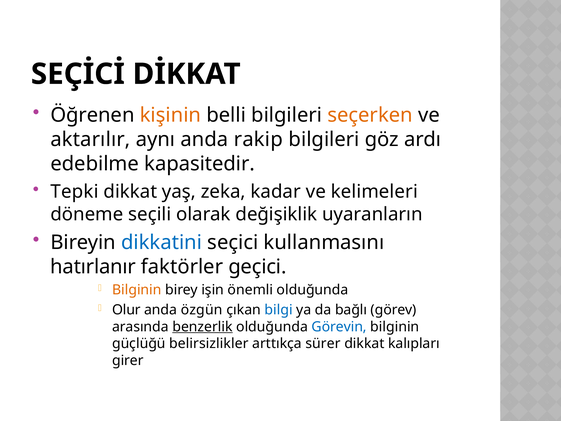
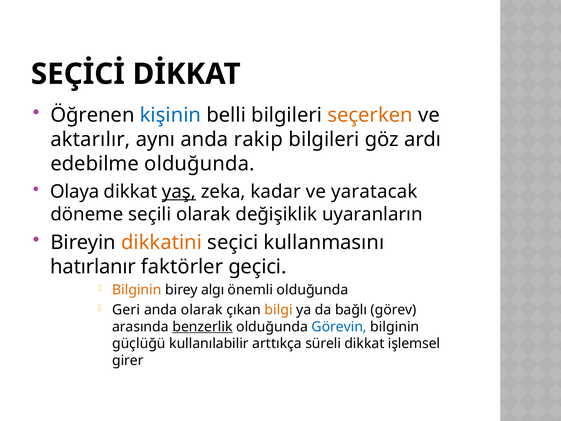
kişinin colour: orange -> blue
edebilme kapasitedir: kapasitedir -> olduğunda
Tepki: Tepki -> Olaya
yaş underline: none -> present
kelimeleri: kelimeleri -> yaratacak
dikkatini colour: blue -> orange
işin: işin -> algı
Olur: Olur -> Geri
anda özgün: özgün -> olarak
bilgi colour: blue -> orange
belirsizlikler: belirsizlikler -> kullanılabilir
sürer: sürer -> süreli
kalıpları: kalıpları -> işlemsel
